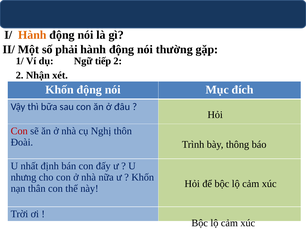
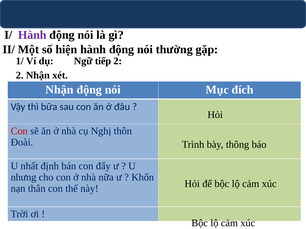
Hành at (32, 35) colour: orange -> purple
phải: phải -> hiện
Khốn at (60, 90): Khốn -> Nhận
